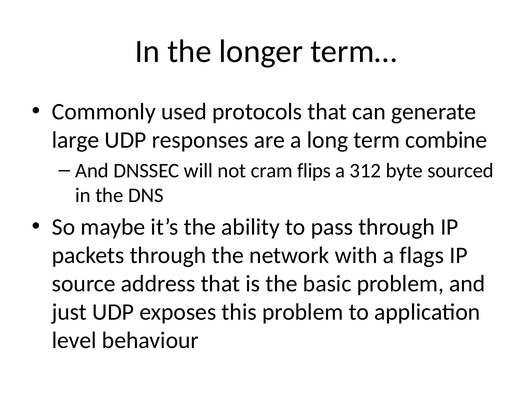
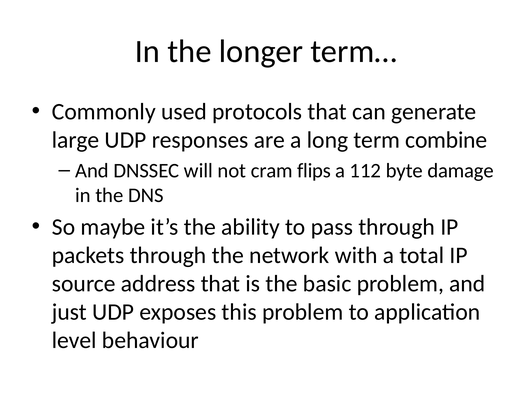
312: 312 -> 112
sourced: sourced -> damage
flags: flags -> total
